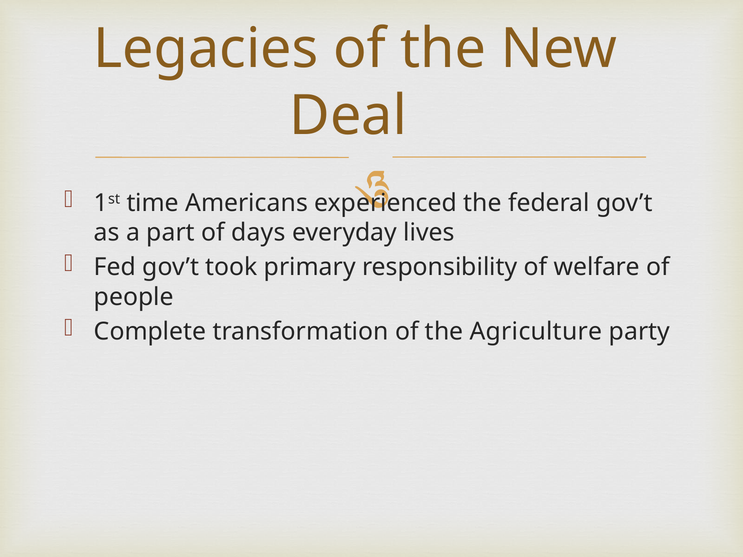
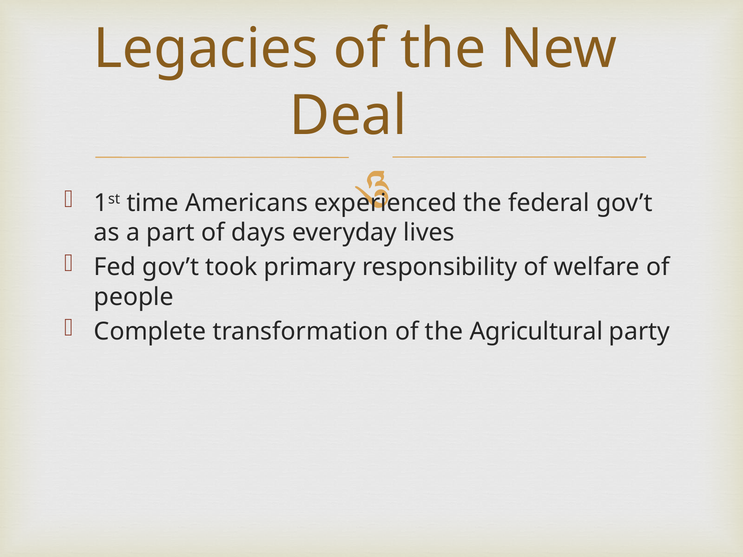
Agriculture: Agriculture -> Agricultural
